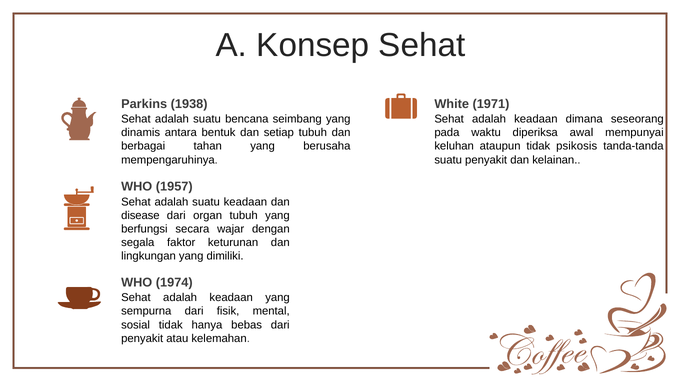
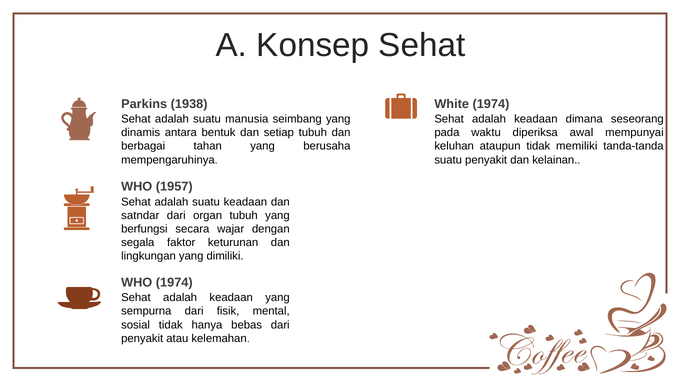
White 1971: 1971 -> 1974
bencana: bencana -> manusia
psikosis: psikosis -> memiliki
disease: disease -> satndar
